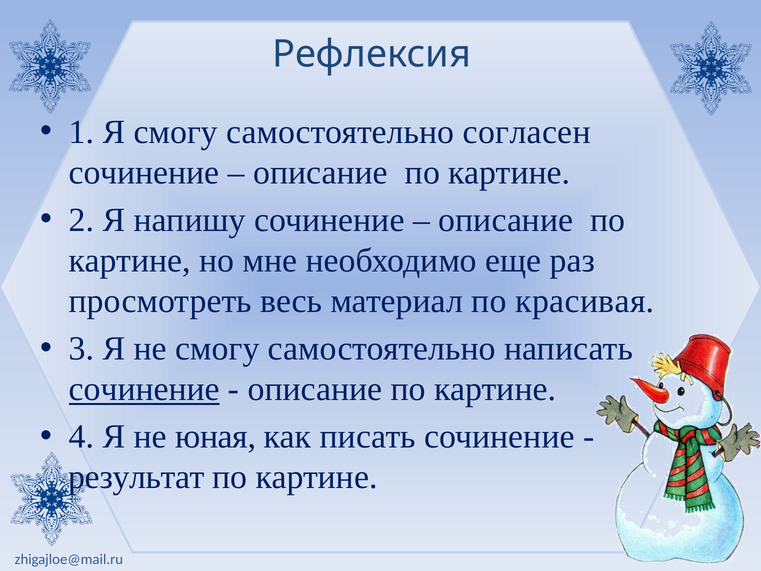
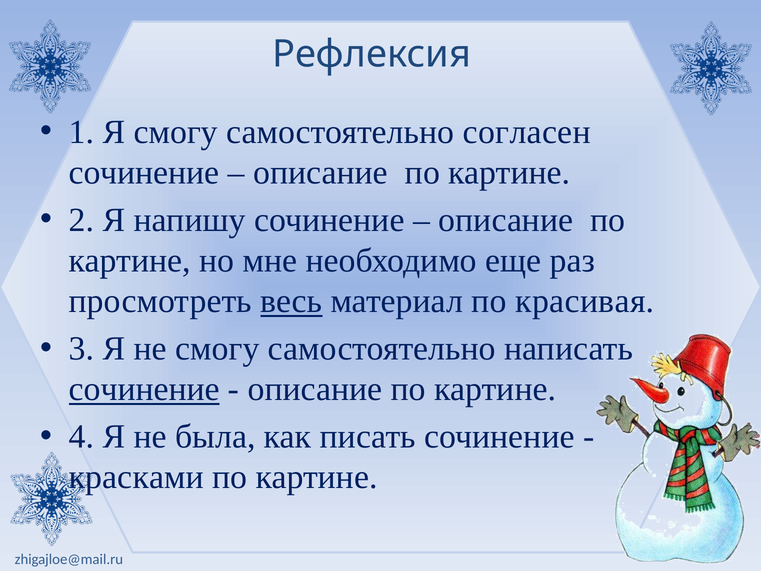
весь underline: none -> present
юная: юная -> была
результат: результат -> красками
